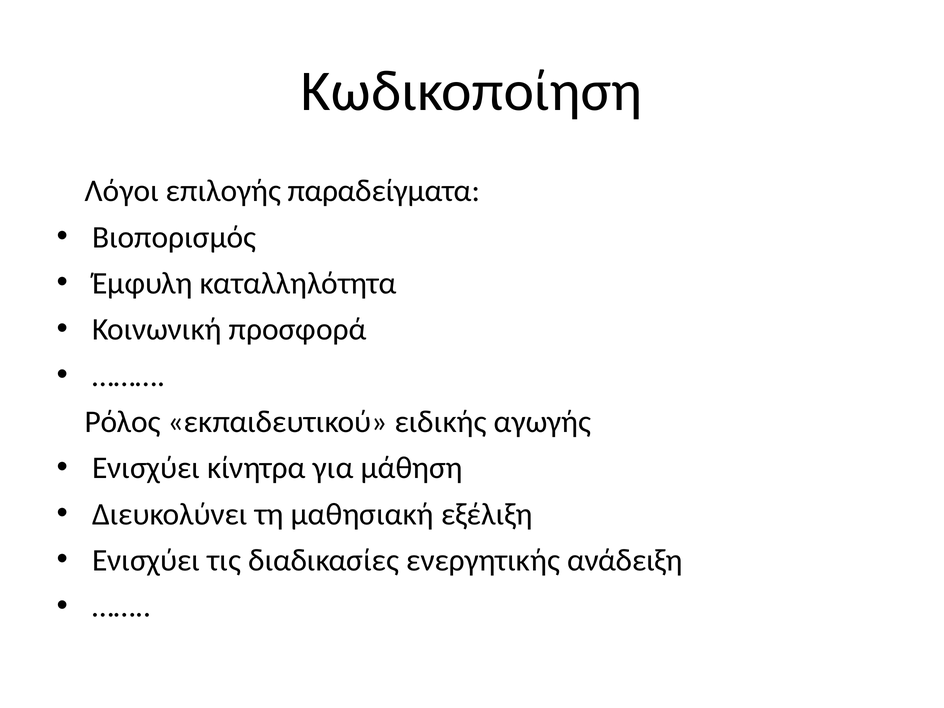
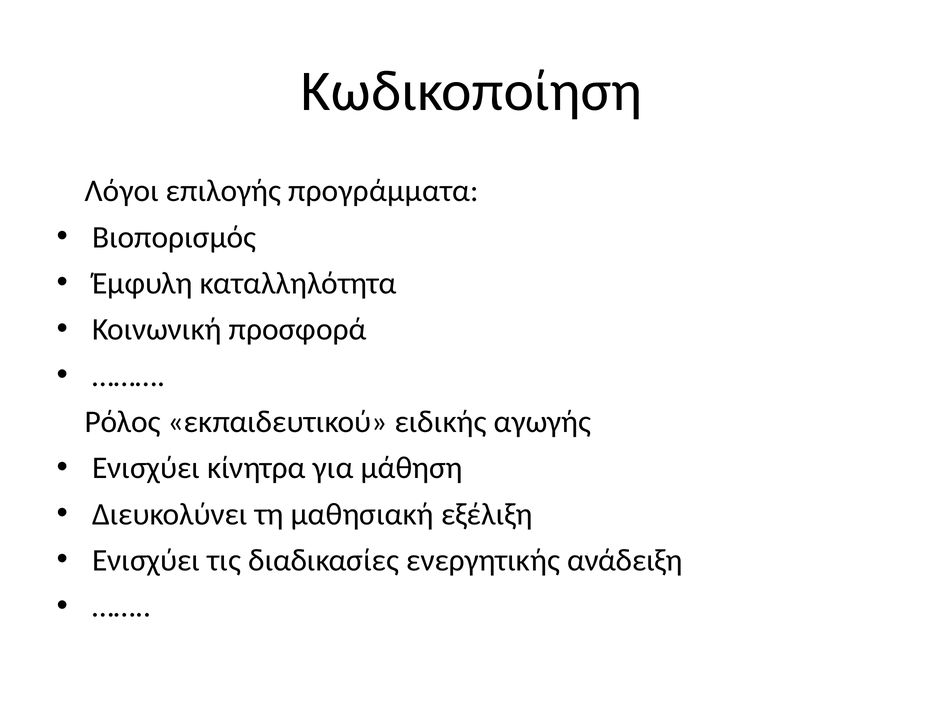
παραδείγματα: παραδείγματα -> προγράμματα
